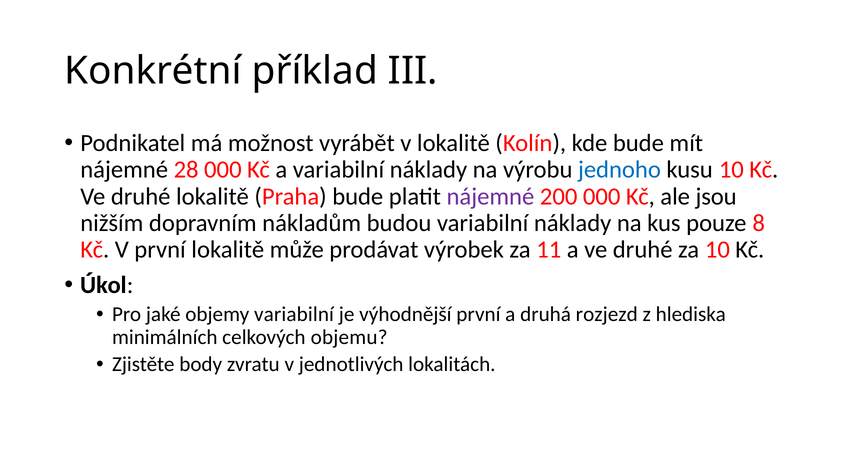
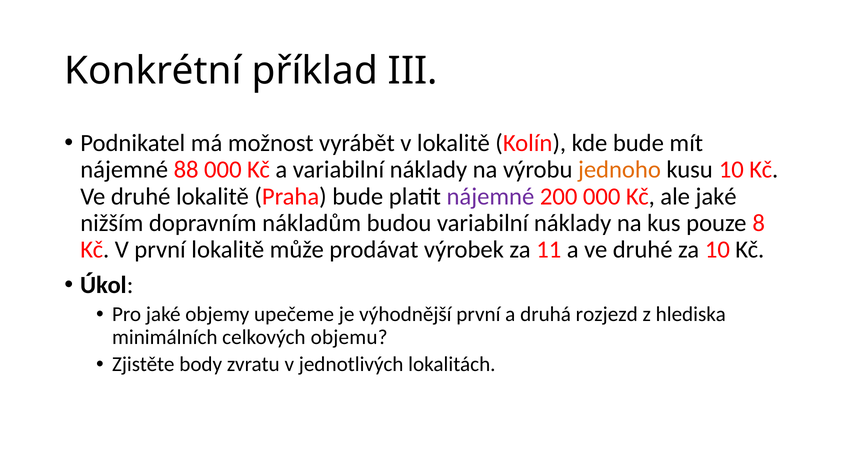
28: 28 -> 88
jednoho colour: blue -> orange
ale jsou: jsou -> jaké
objemy variabilní: variabilní -> upečeme
